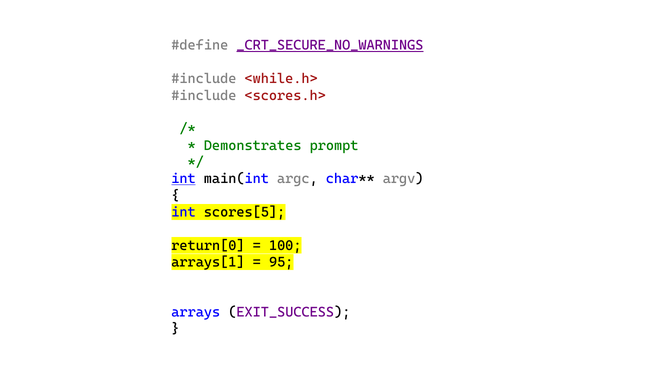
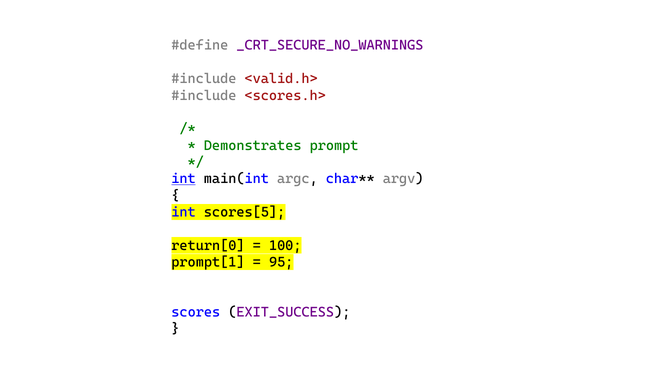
_CRT_SECURE_NO_WARNINGS underline: present -> none
<while.h>: <while.h> -> <valid.h>
arrays[1: arrays[1 -> prompt[1
arrays: arrays -> scores
